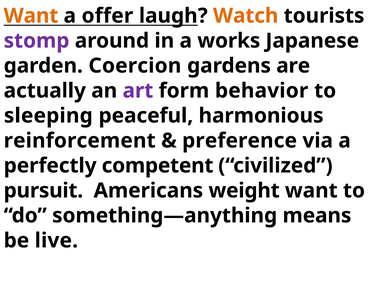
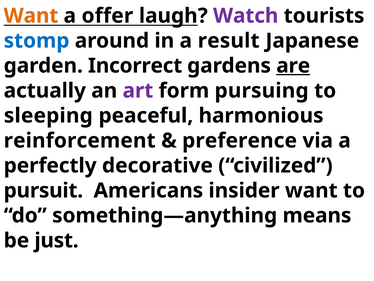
Watch colour: orange -> purple
stomp colour: purple -> blue
works: works -> result
Coercion: Coercion -> Incorrect
are underline: none -> present
behavior: behavior -> pursuing
competent: competent -> decorative
weight: weight -> insider
live: live -> just
